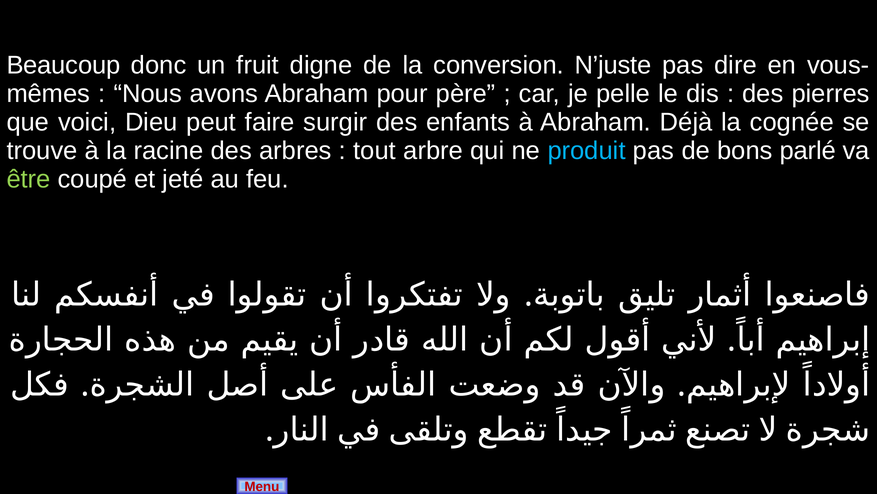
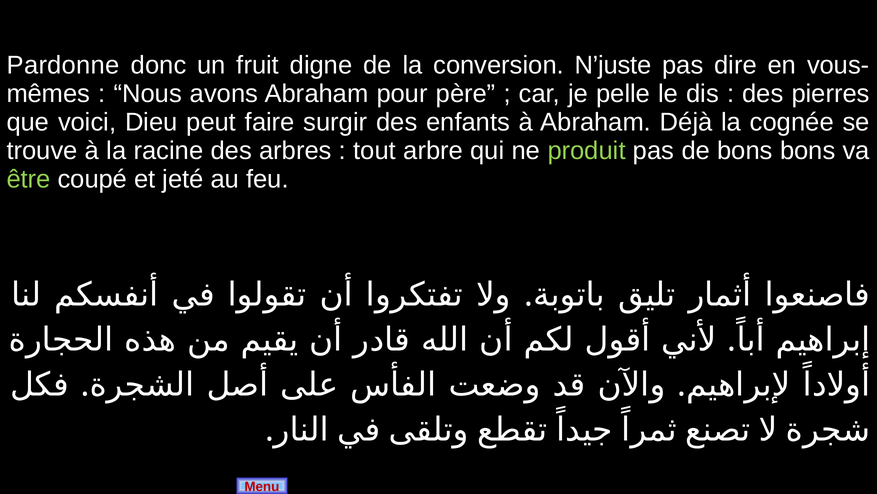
Beaucoup: Beaucoup -> Pardonne
produit colour: light blue -> light green
bons parlé: parlé -> bons
